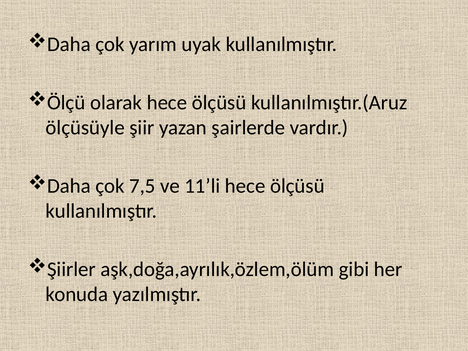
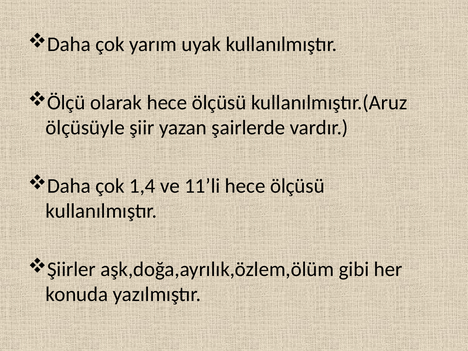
7,5: 7,5 -> 1,4
